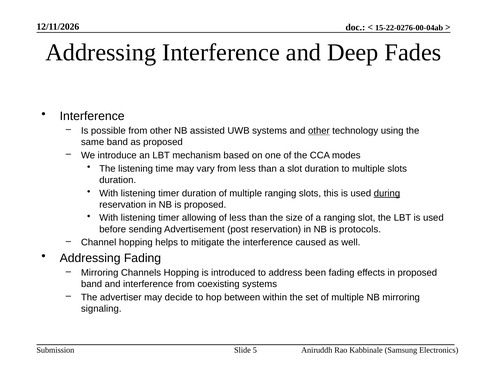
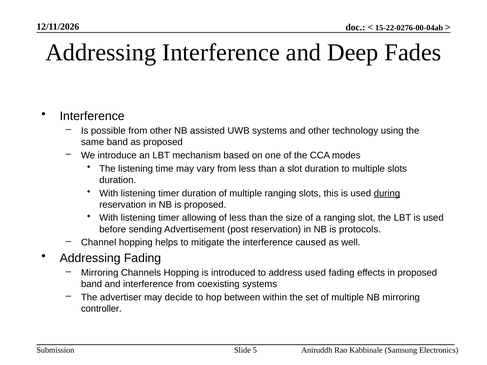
other at (319, 131) underline: present -> none
address been: been -> used
signaling: signaling -> controller
